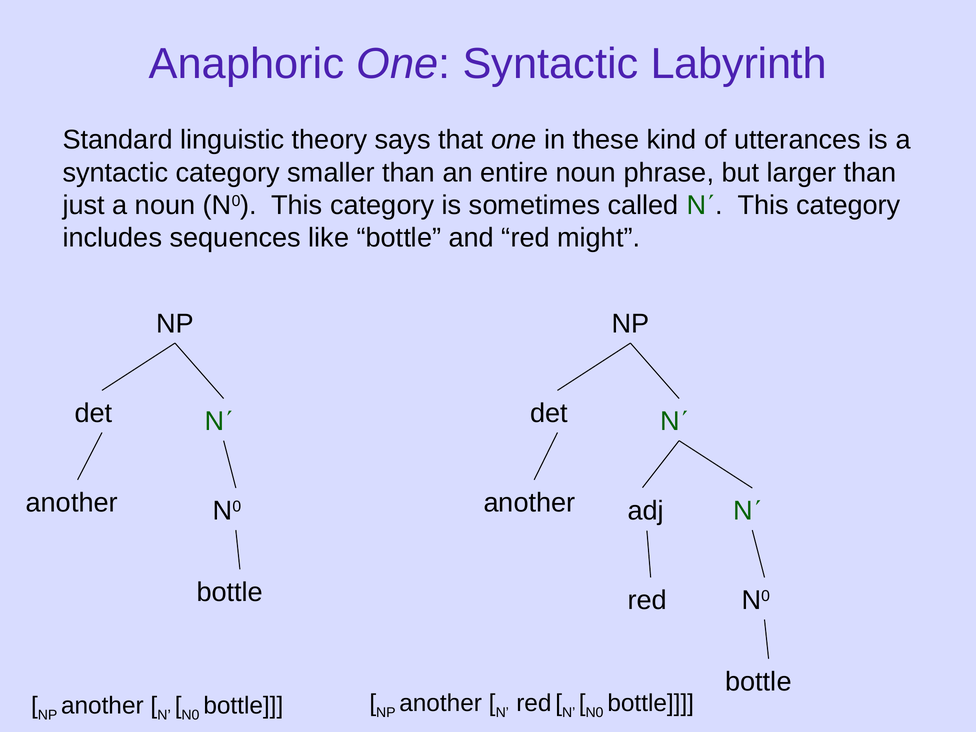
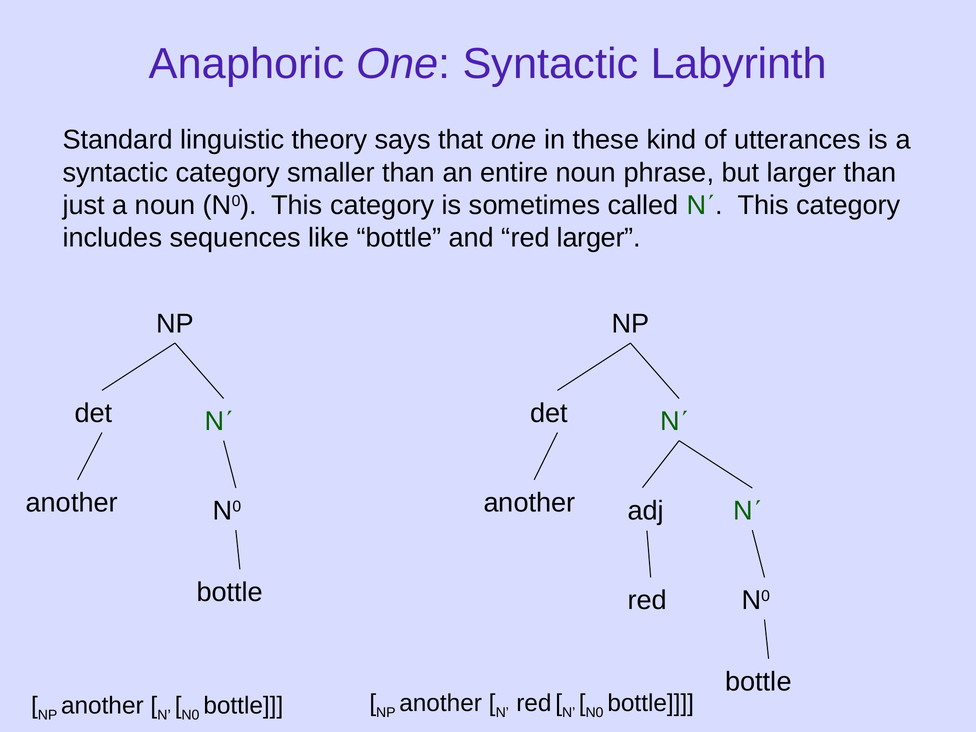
red might: might -> larger
